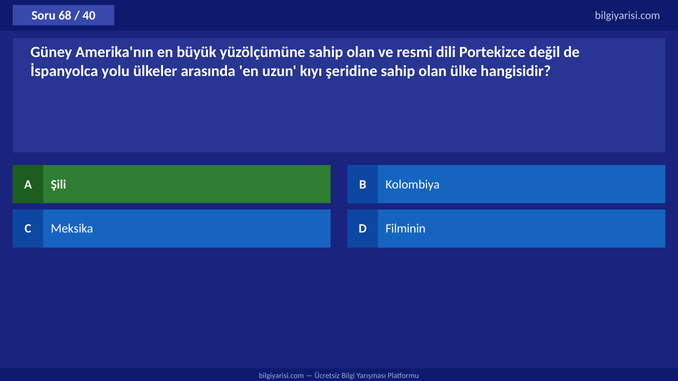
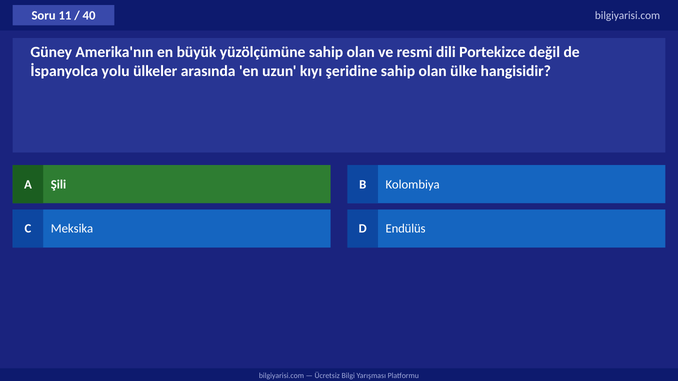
68: 68 -> 11
Filminin: Filminin -> Endülüs
